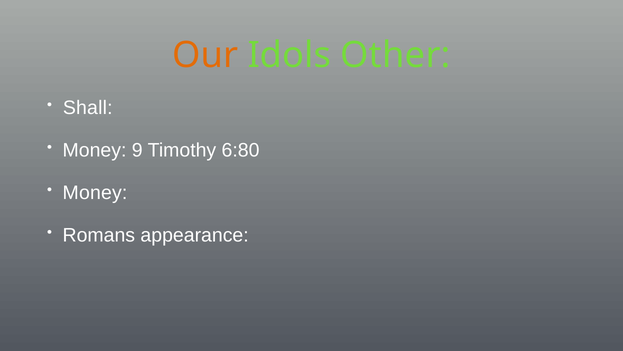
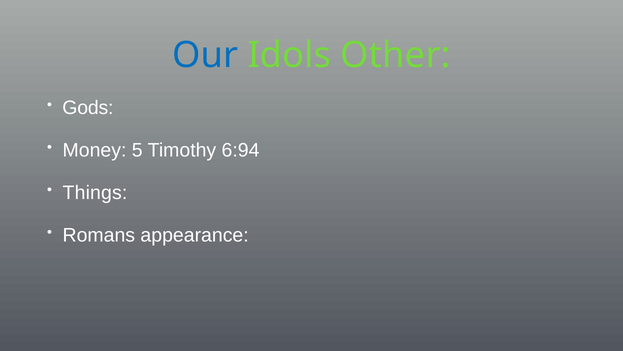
Our colour: orange -> blue
Shall: Shall -> Gods
9: 9 -> 5
6:80: 6:80 -> 6:94
Money at (95, 192): Money -> Things
